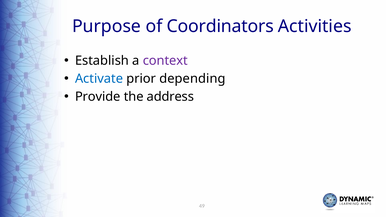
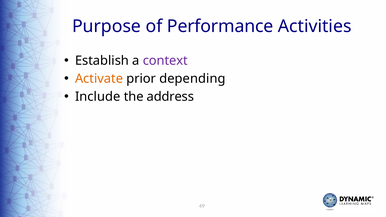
Coordinators: Coordinators -> Performance
Activate colour: blue -> orange
Provide: Provide -> Include
